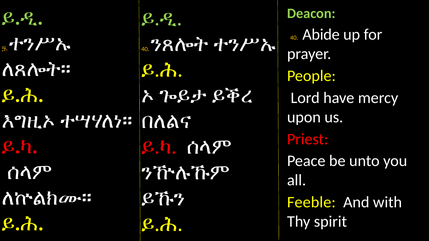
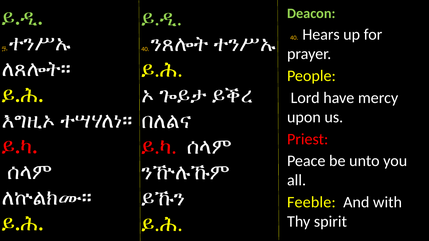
Abide: Abide -> Hears
